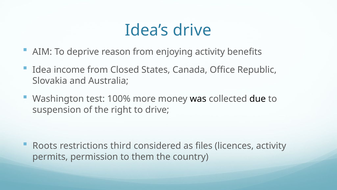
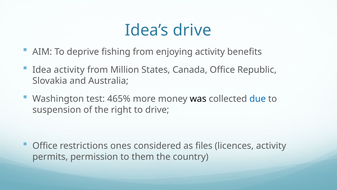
reason: reason -> fishing
Idea income: income -> activity
Closed: Closed -> Million
100%: 100% -> 465%
due colour: black -> blue
Roots at (45, 146): Roots -> Office
third: third -> ones
